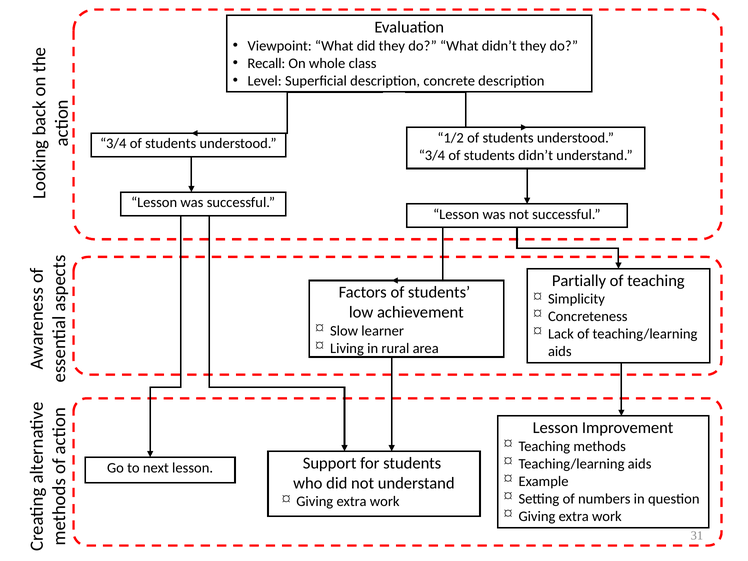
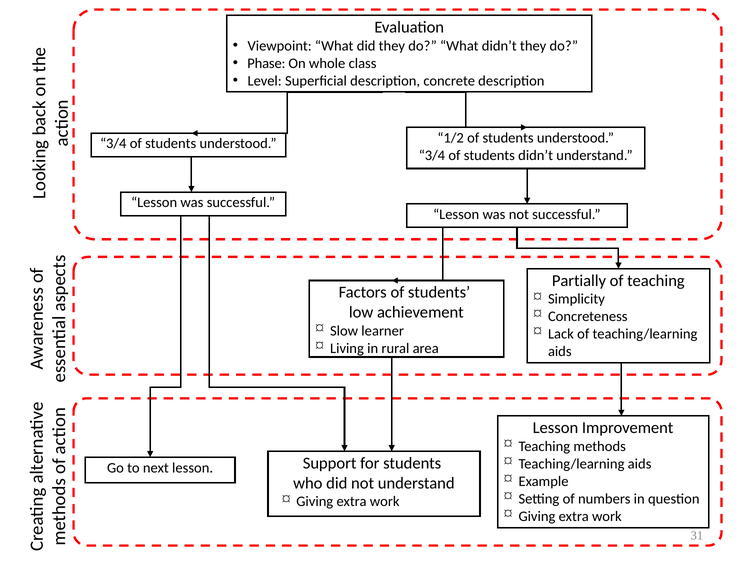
Recall: Recall -> Phase
